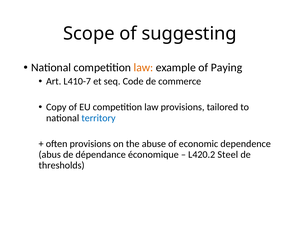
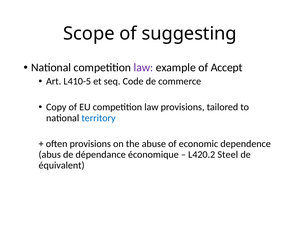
law at (144, 68) colour: orange -> purple
Paying: Paying -> Accept
L410-7: L410-7 -> L410-5
thresholds: thresholds -> équivalent
